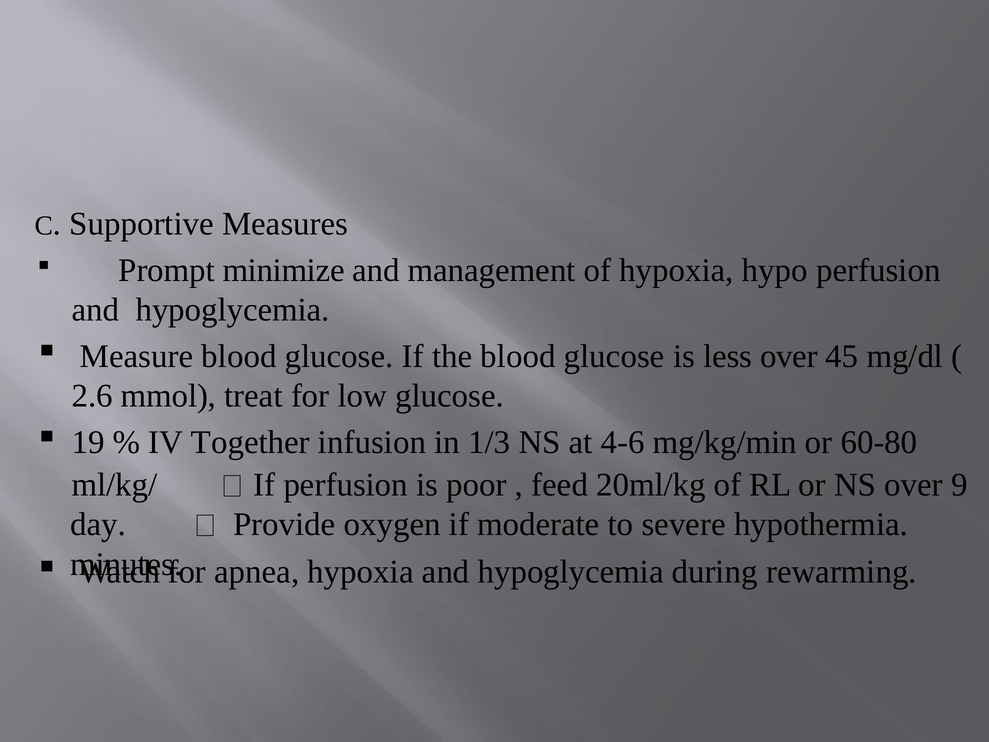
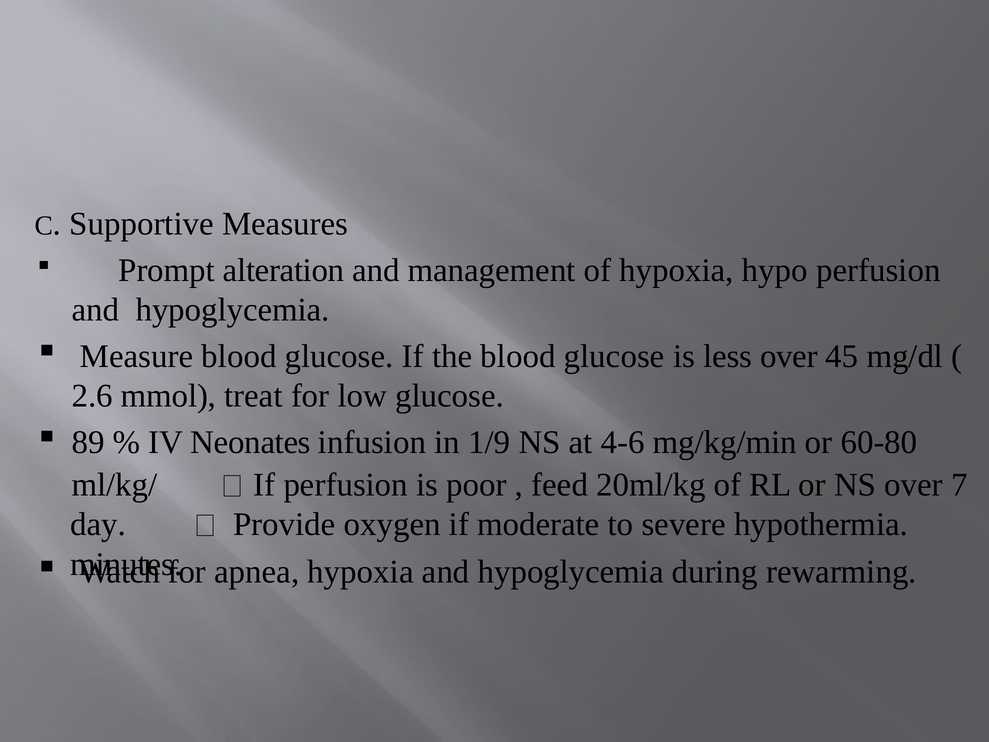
minimize: minimize -> alteration
19: 19 -> 89
Together: Together -> Neonates
1/3: 1/3 -> 1/9
9: 9 -> 7
